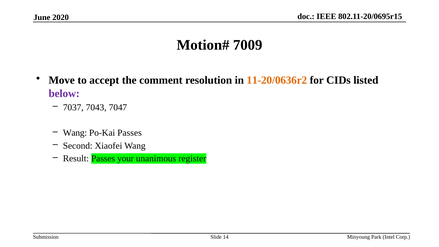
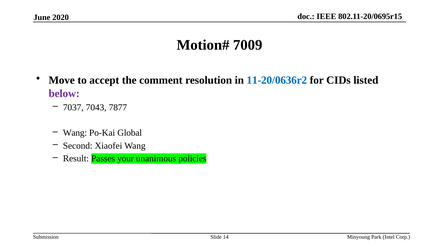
11-20/0636r2 colour: orange -> blue
7047: 7047 -> 7877
Po-Kai Passes: Passes -> Global
register: register -> policies
